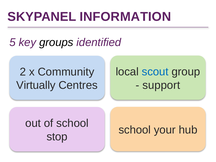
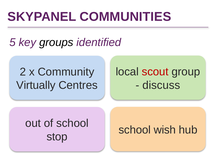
INFORMATION: INFORMATION -> COMMUNITIES
scout colour: blue -> red
support: support -> discuss
your: your -> wish
